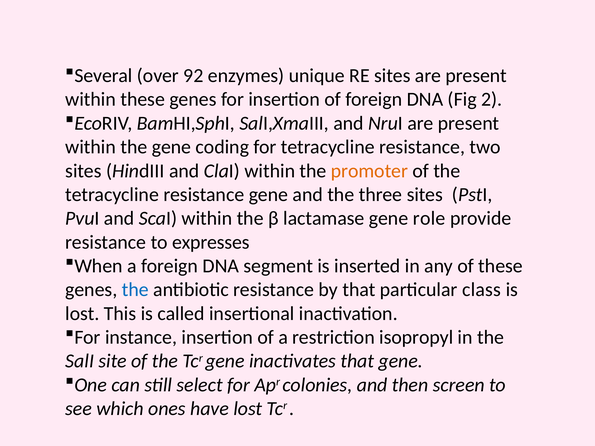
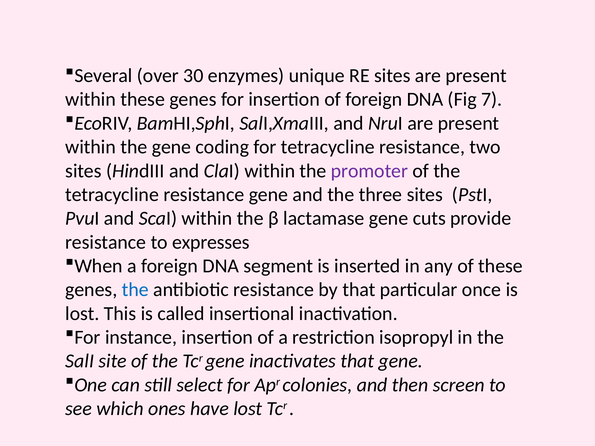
92: 92 -> 30
2: 2 -> 7
promoter colour: orange -> purple
role: role -> cuts
class: class -> once
